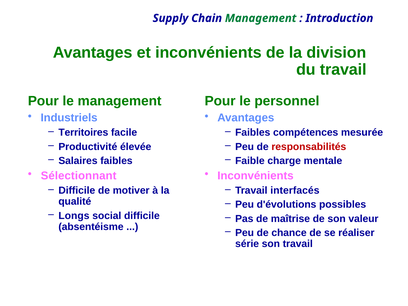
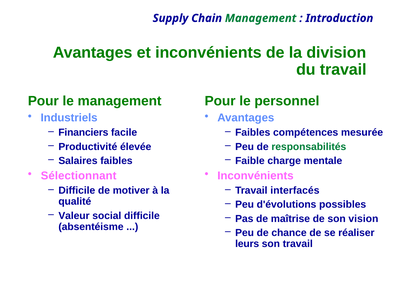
Territoires: Territoires -> Financiers
responsabilités colour: red -> green
Longs: Longs -> Valeur
valeur: valeur -> vision
série: série -> leurs
